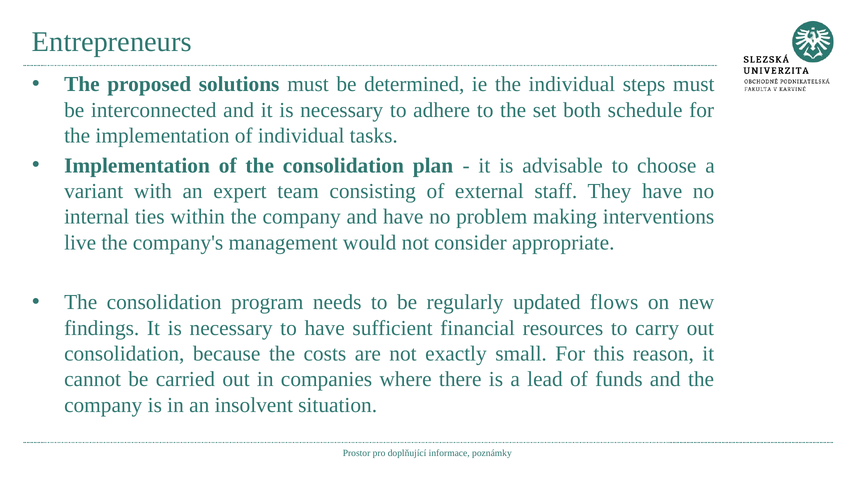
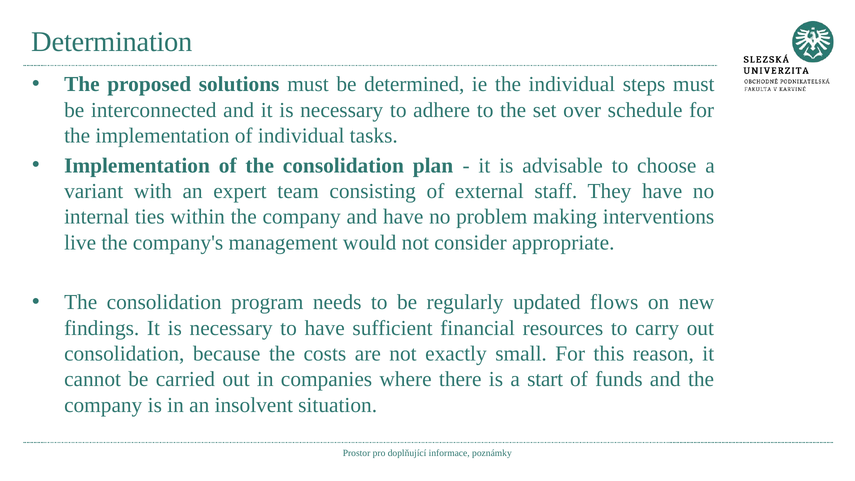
Entrepreneurs: Entrepreneurs -> Determination
both: both -> over
lead: lead -> start
